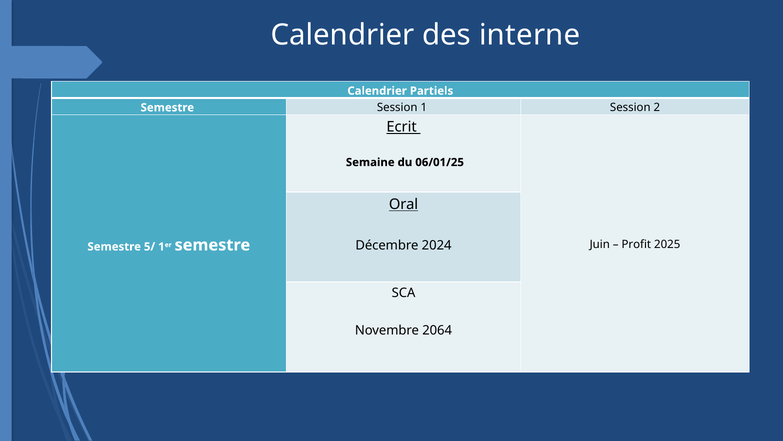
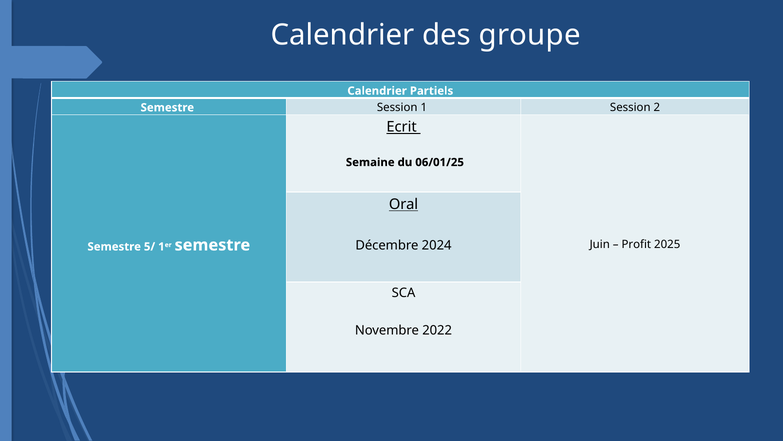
interne: interne -> groupe
2064: 2064 -> 2022
